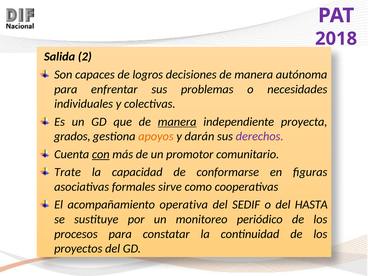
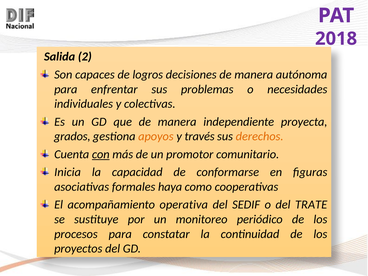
manera at (177, 122) underline: present -> none
darán: darán -> través
derechos colour: purple -> orange
Trate: Trate -> Inicia
sirve: sirve -> haya
HASTA: HASTA -> TRATE
